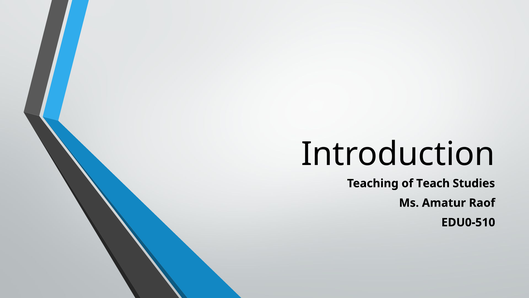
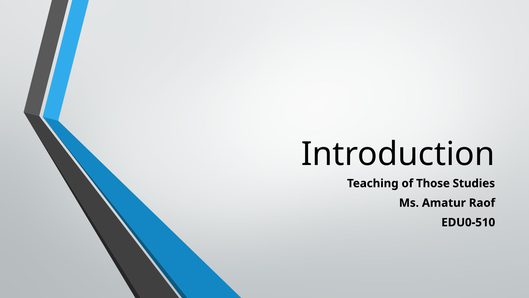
Teach: Teach -> Those
